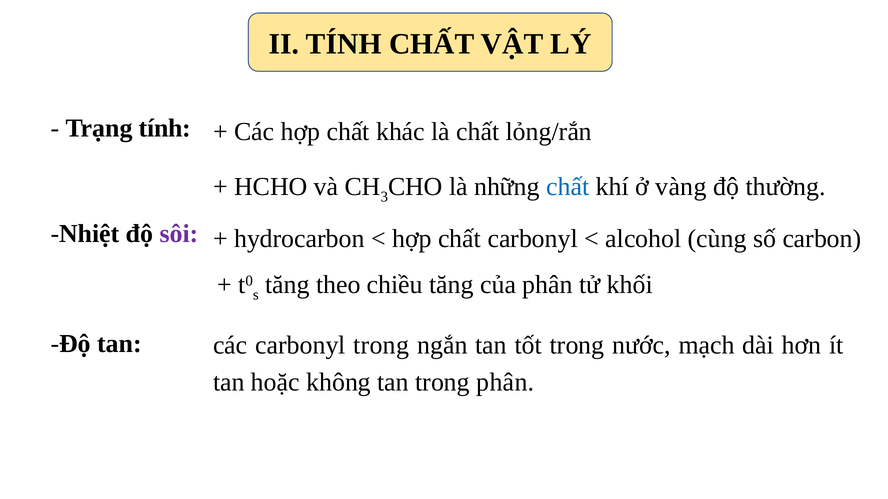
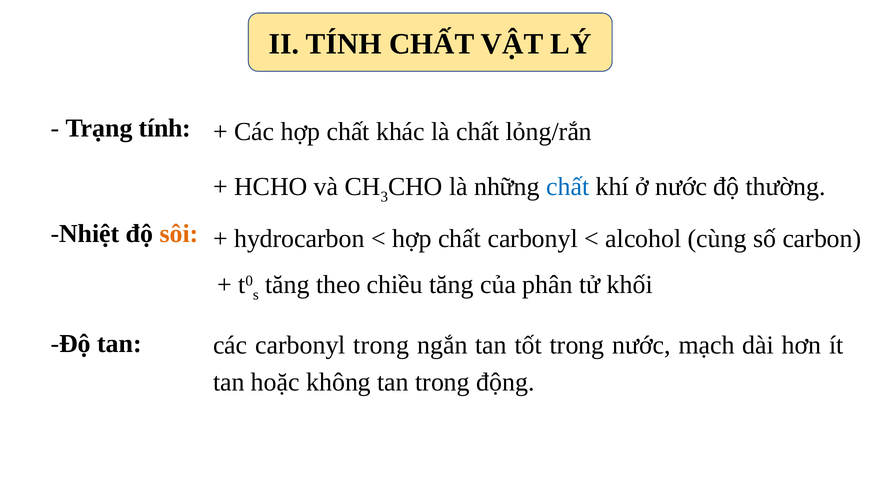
ở vàng: vàng -> nước
sôi colour: purple -> orange
trong phân: phân -> động
